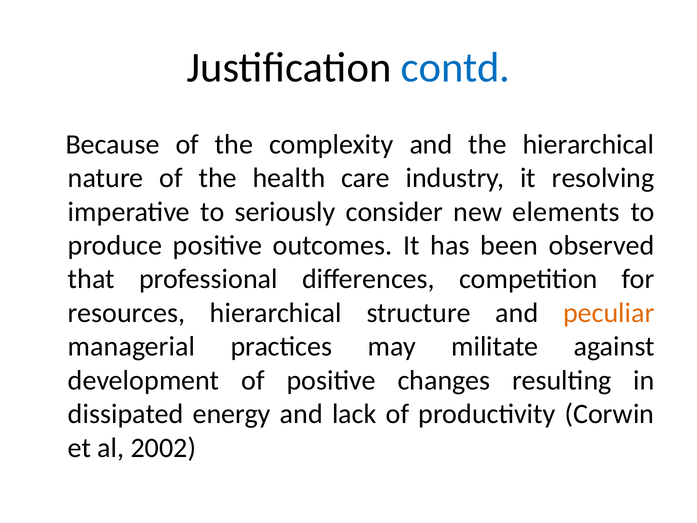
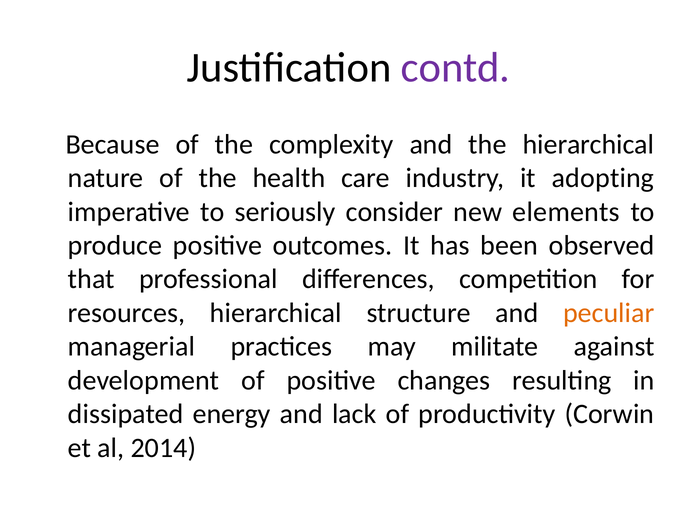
contd colour: blue -> purple
resolving: resolving -> adopting
2002: 2002 -> 2014
